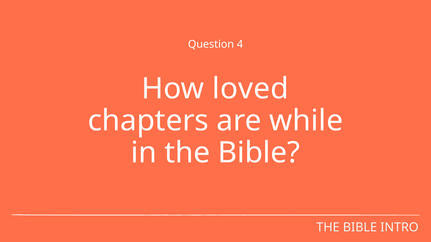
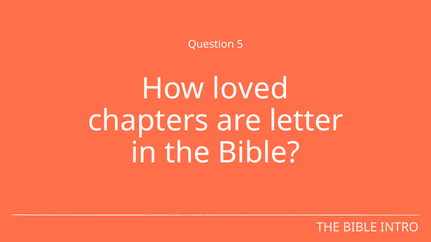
4: 4 -> 5
while: while -> letter
